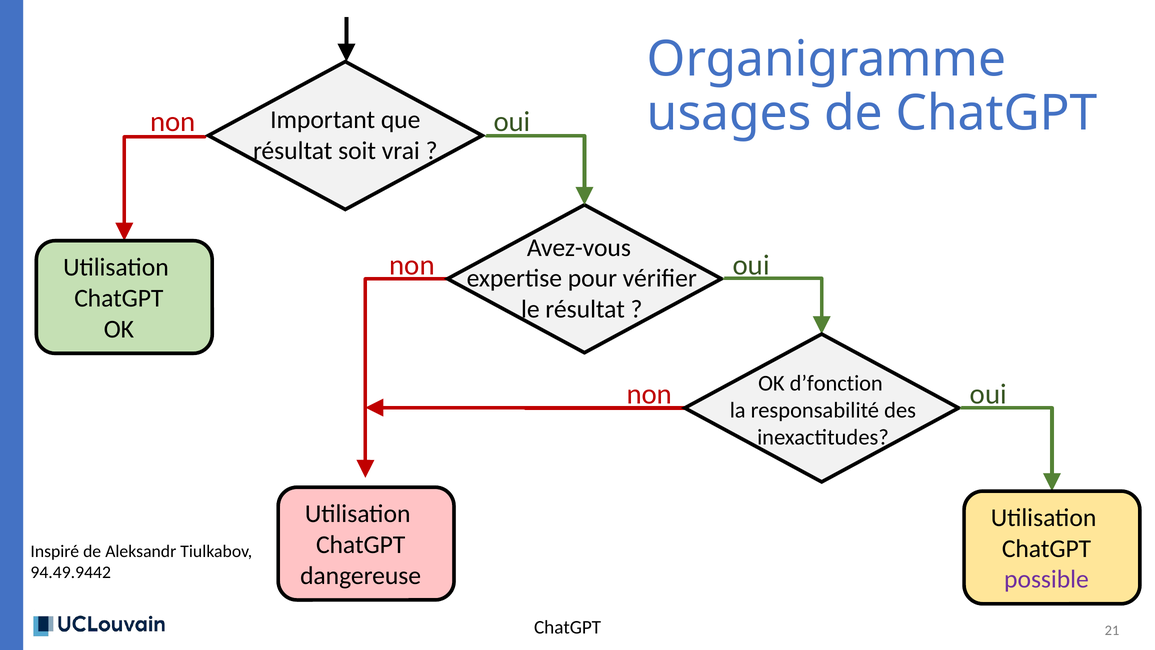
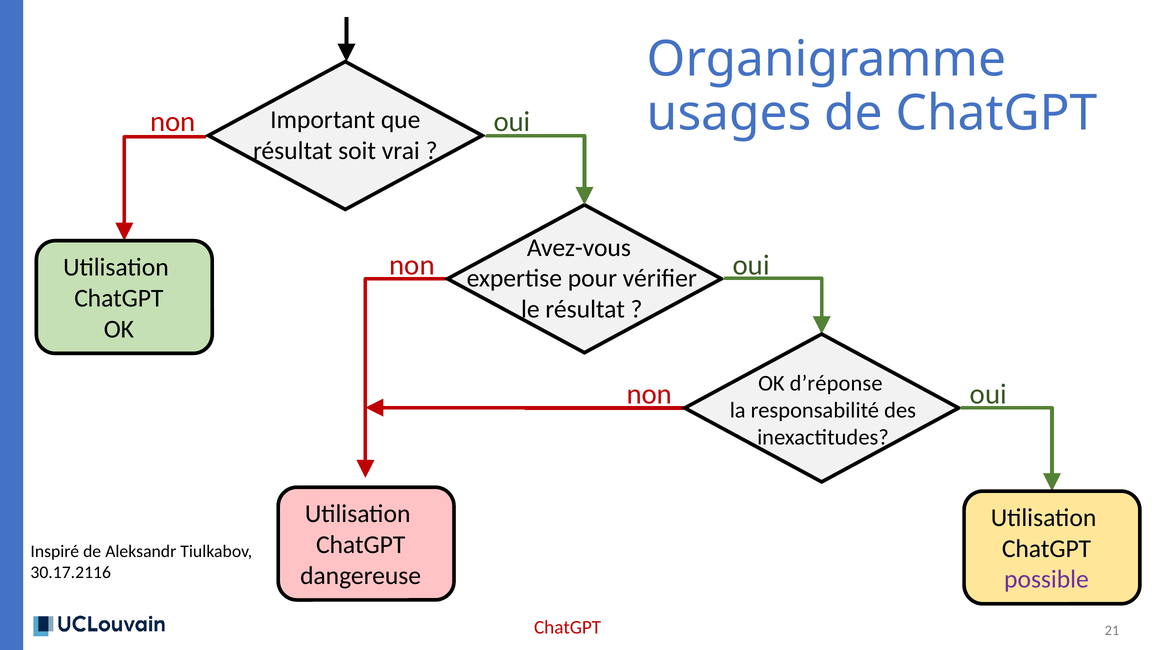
d’fonction: d’fonction -> d’réponse
94.49.9442: 94.49.9442 -> 30.17.2116
ChatGPT at (568, 627) colour: black -> red
